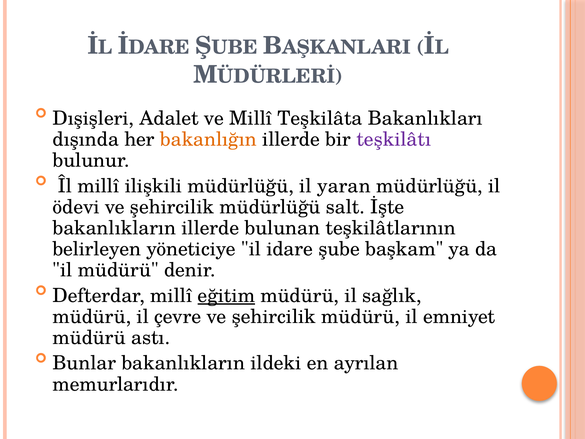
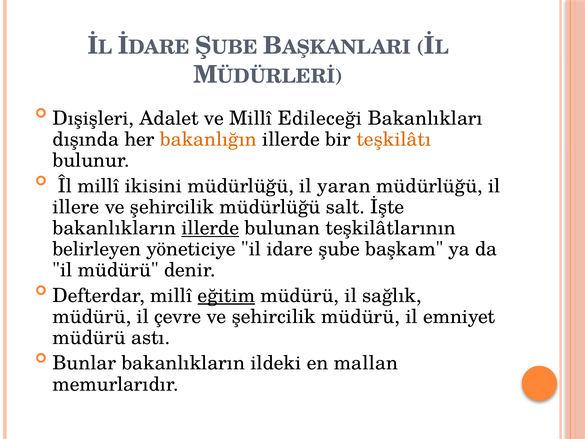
Teşkilâta: Teşkilâta -> Edileceği
teşkilâtı colour: purple -> orange
ilişkili: ilişkili -> ikisini
ödevi: ödevi -> illere
illerde at (210, 228) underline: none -> present
ayrılan: ayrılan -> mallan
